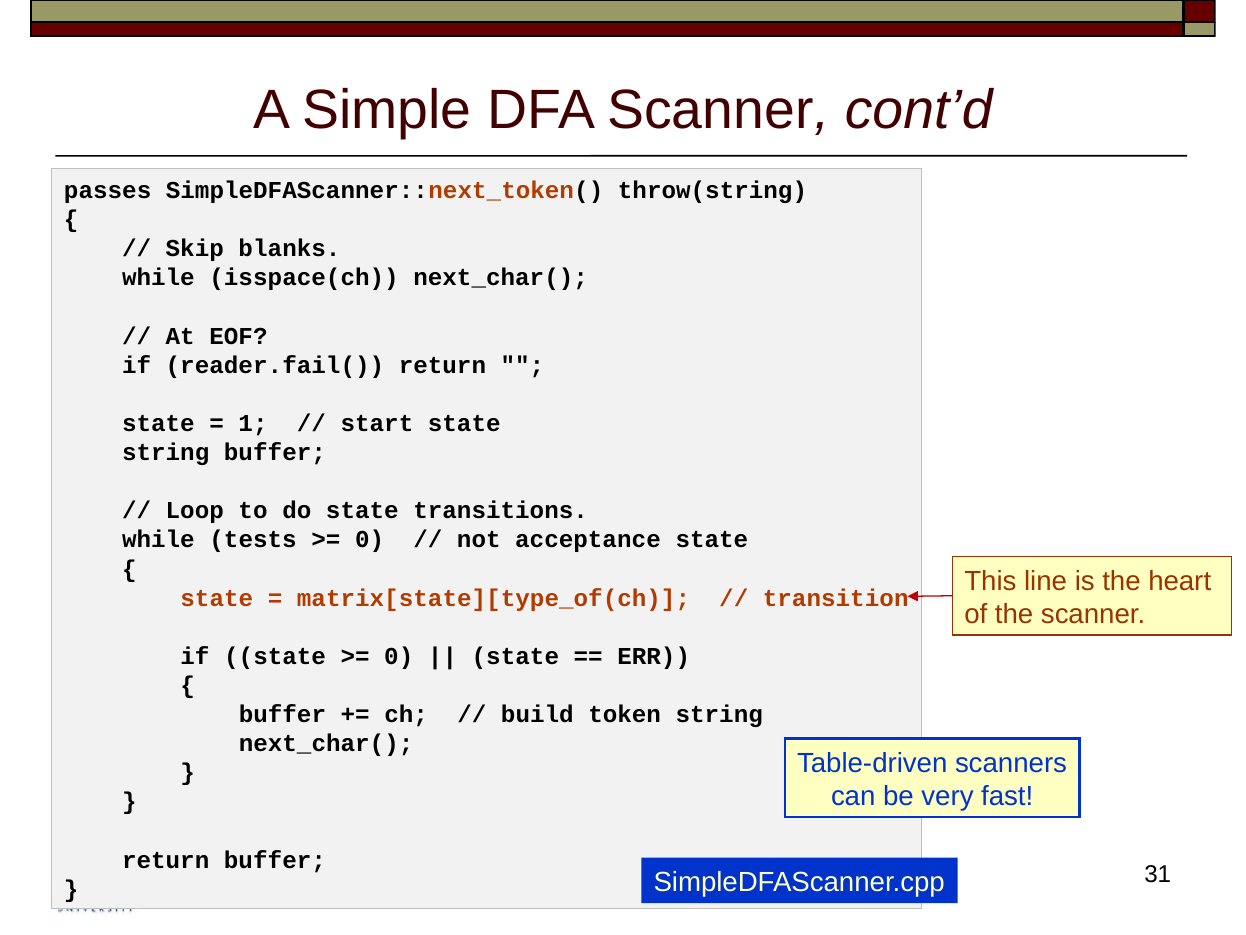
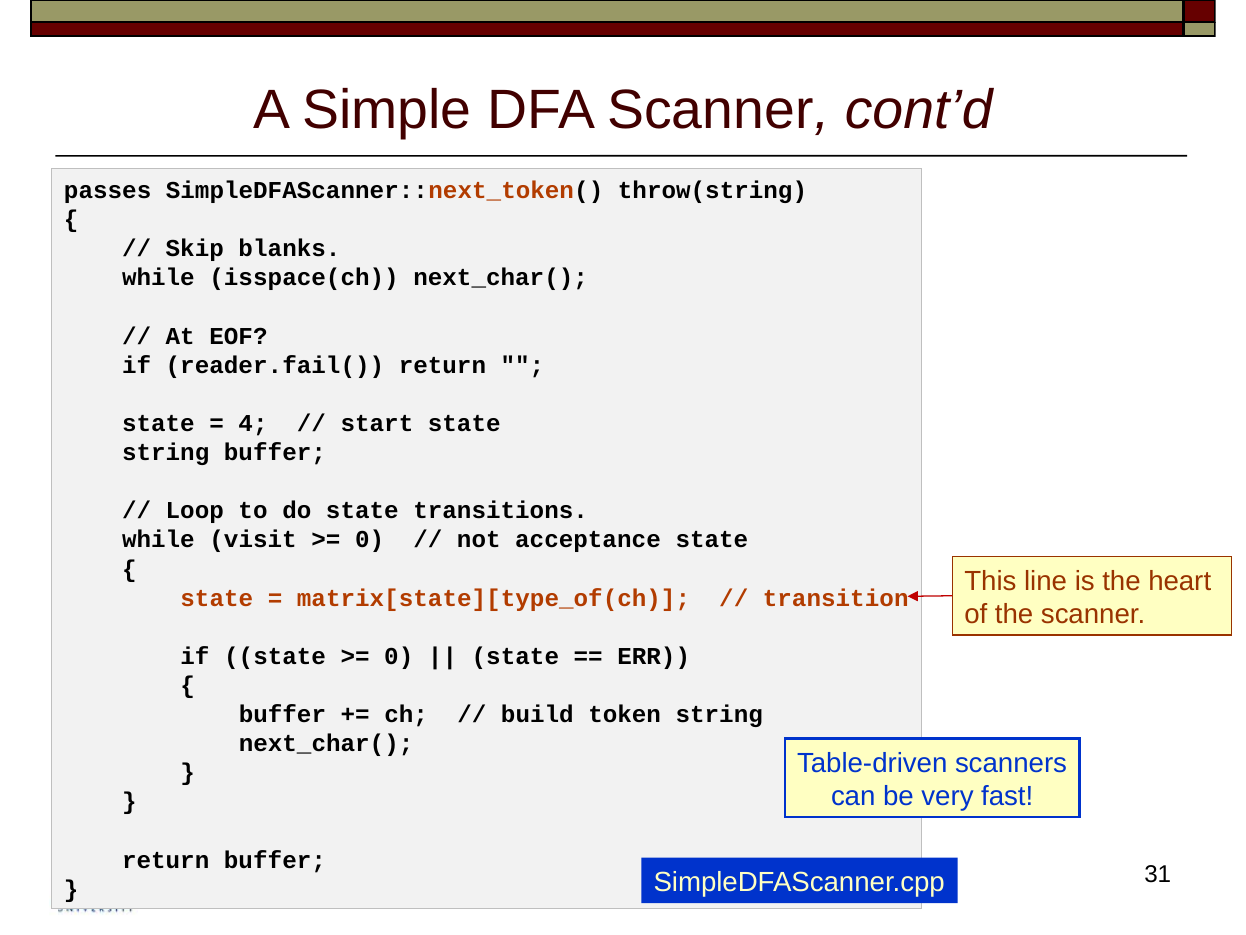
1: 1 -> 4
tests: tests -> visit
